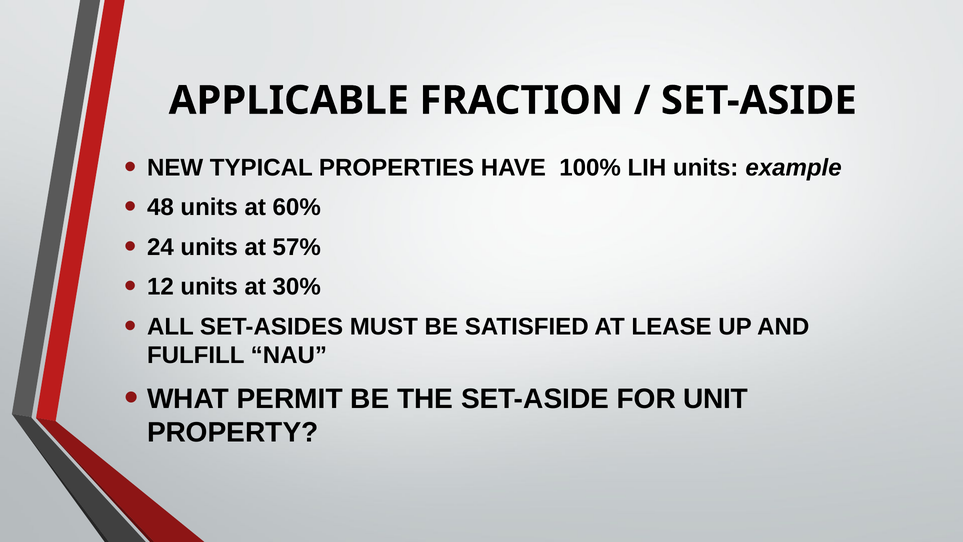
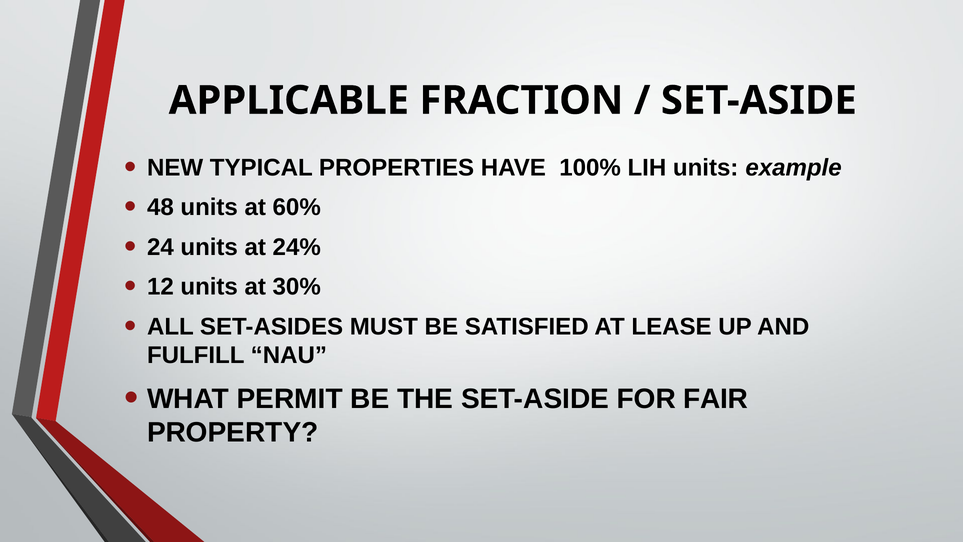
57%: 57% -> 24%
UNIT: UNIT -> FAIR
